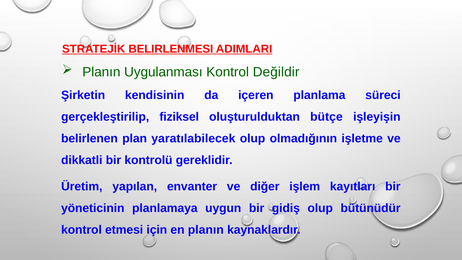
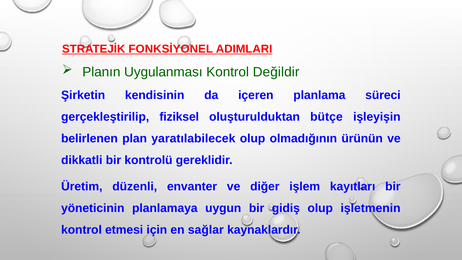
BELIRLENMESI: BELIRLENMESI -> FONKSİYONEL
işletme: işletme -> ürünün
yapılan: yapılan -> düzenli
bütünüdür: bütünüdür -> işletmenin
en planın: planın -> sağlar
